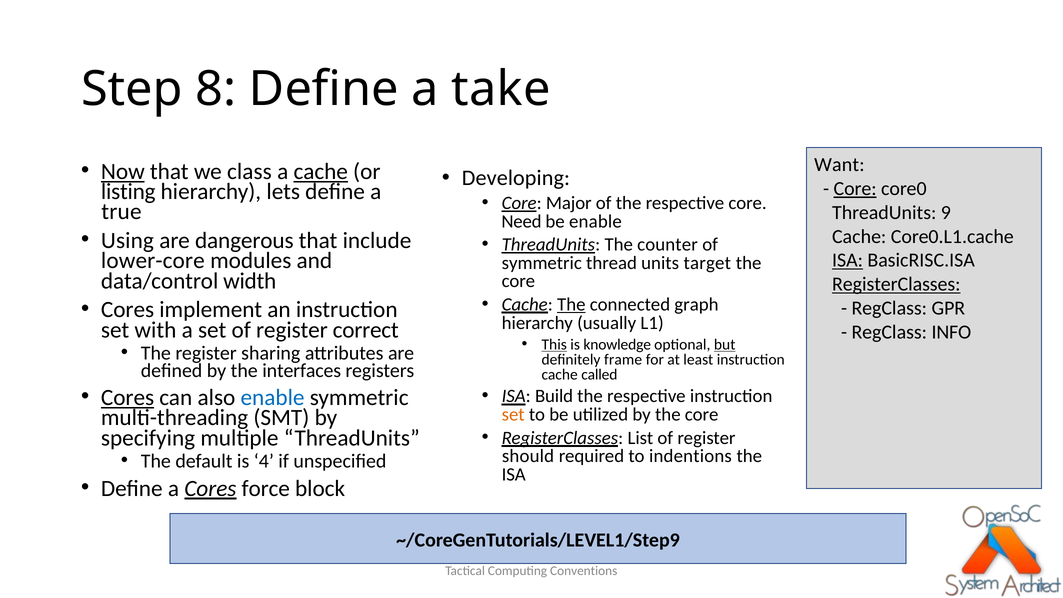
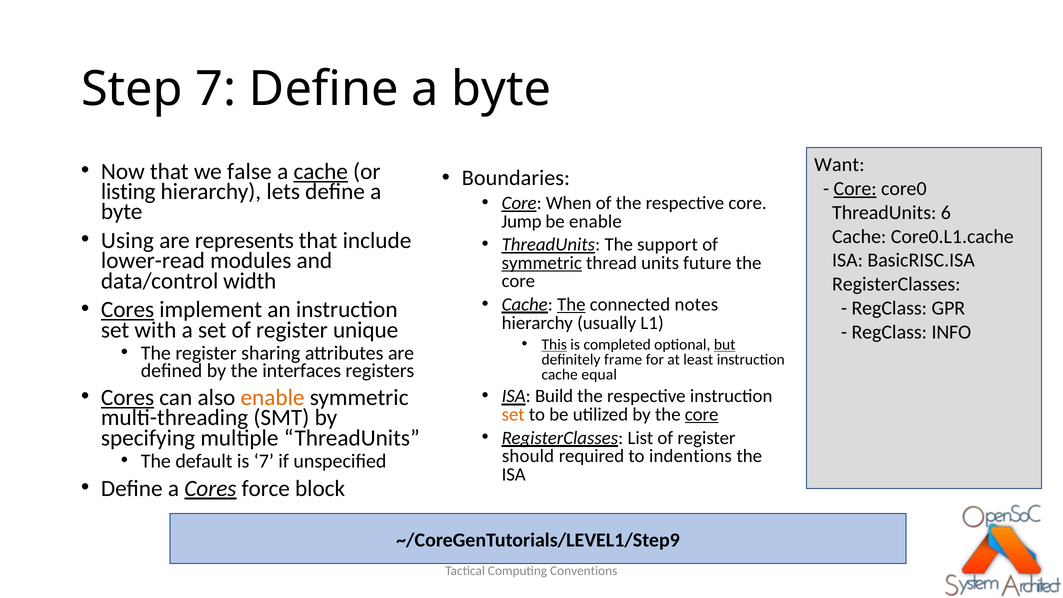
Step 8: 8 -> 7
take at (501, 89): take -> byte
Now underline: present -> none
class: class -> false
Developing: Developing -> Boundaries
Major: Major -> When
true at (121, 212): true -> byte
9: 9 -> 6
Need: Need -> Jump
dangerous: dangerous -> represents
counter: counter -> support
lower-core: lower-core -> lower-read
ISA at (848, 260) underline: present -> none
symmetric at (542, 263) underline: none -> present
target: target -> future
RegisterClasses at (896, 284) underline: present -> none
graph: graph -> notes
Cores at (128, 310) underline: none -> present
correct: correct -> unique
knowledge: knowledge -> completed
called: called -> equal
enable at (273, 398) colour: blue -> orange
core at (702, 415) underline: none -> present
is 4: 4 -> 7
